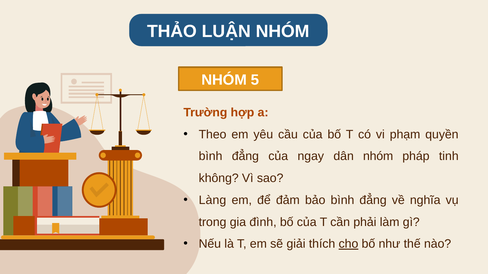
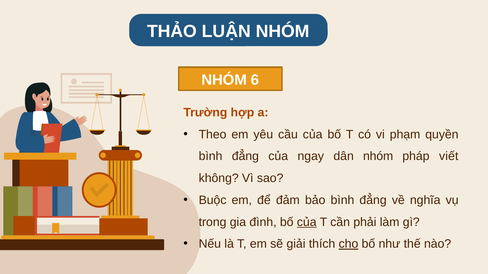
5: 5 -> 6
tinh: tinh -> viết
Làng: Làng -> Buộc
của at (307, 222) underline: none -> present
